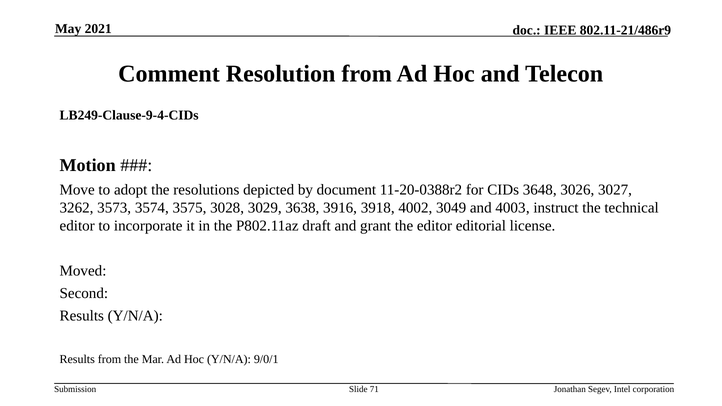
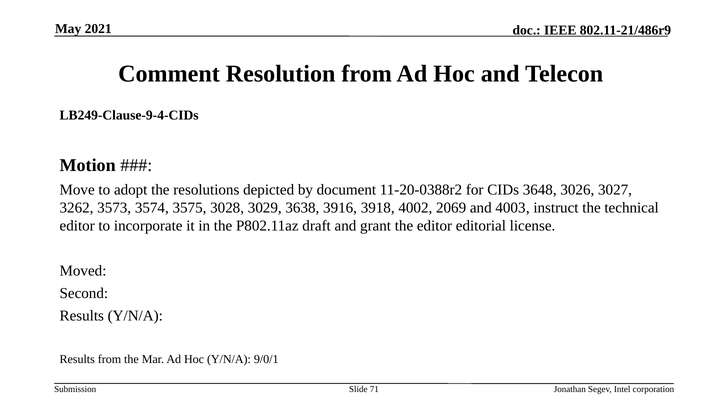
3049: 3049 -> 2069
